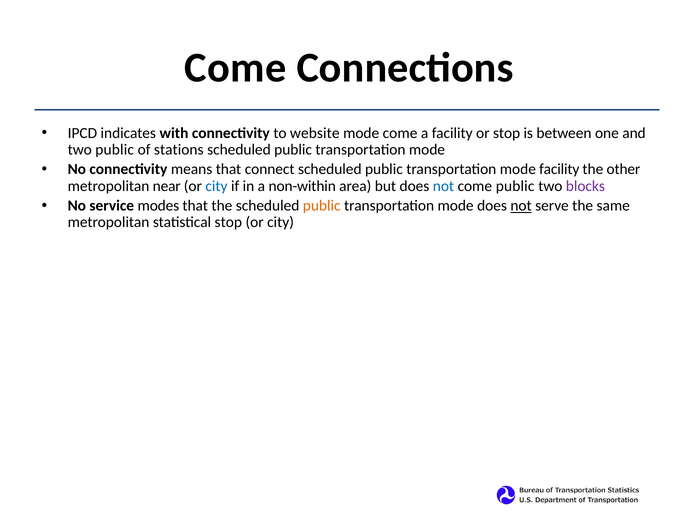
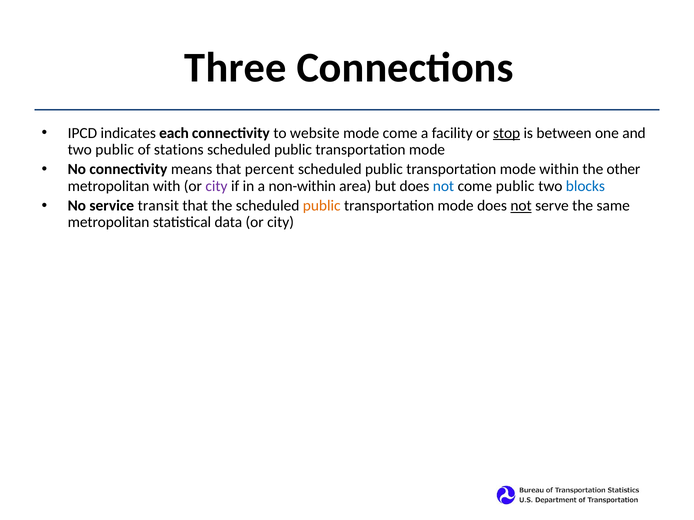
Come at (236, 68): Come -> Three
with: with -> each
stop at (507, 133) underline: none -> present
connect: connect -> percent
mode facility: facility -> within
near: near -> with
city at (216, 186) colour: blue -> purple
blocks colour: purple -> blue
modes: modes -> transit
statistical stop: stop -> data
